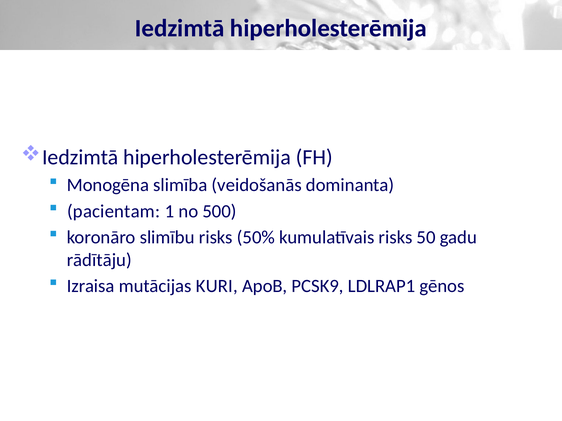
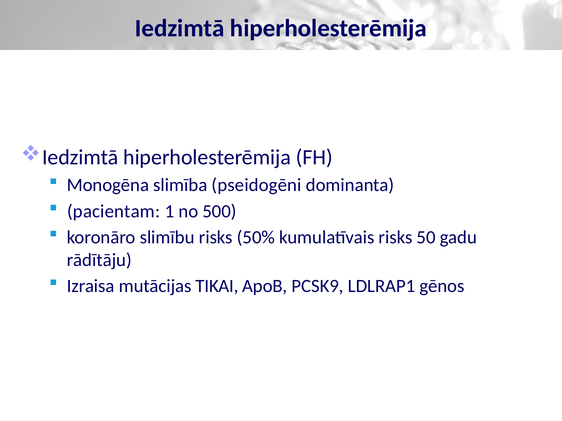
veidošanās: veidošanās -> pseidogēni
KURI: KURI -> TIKAI
